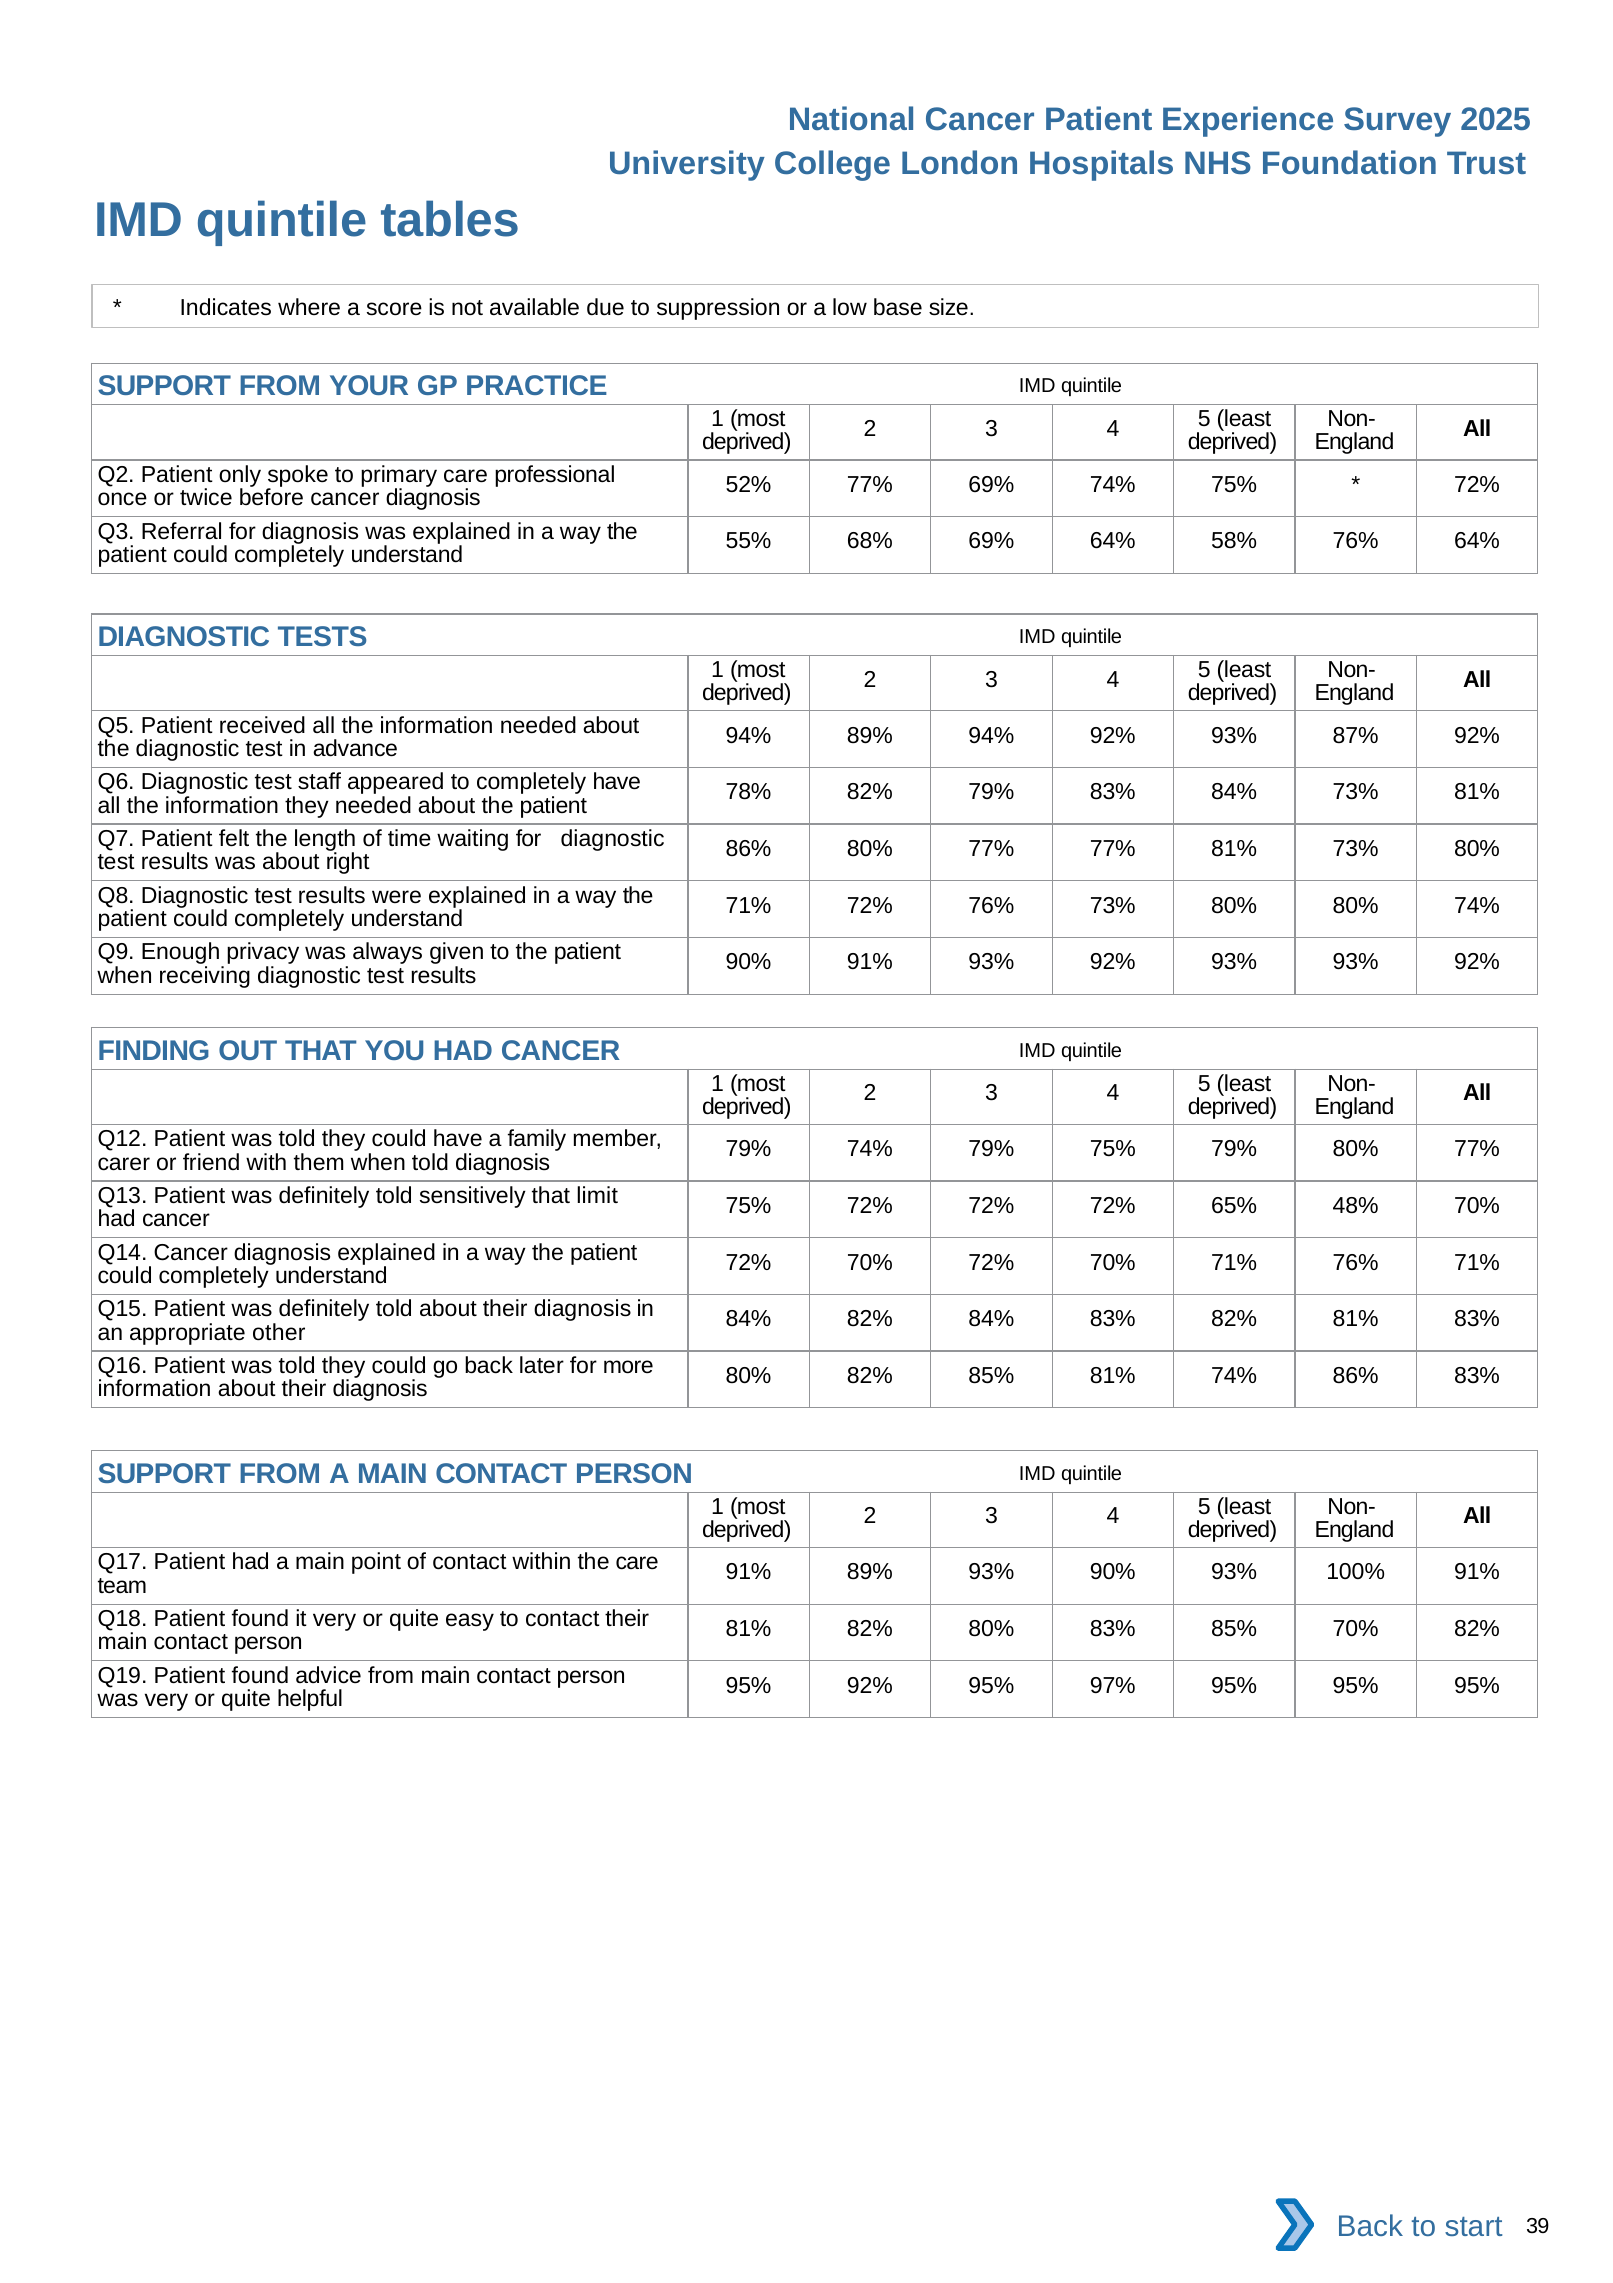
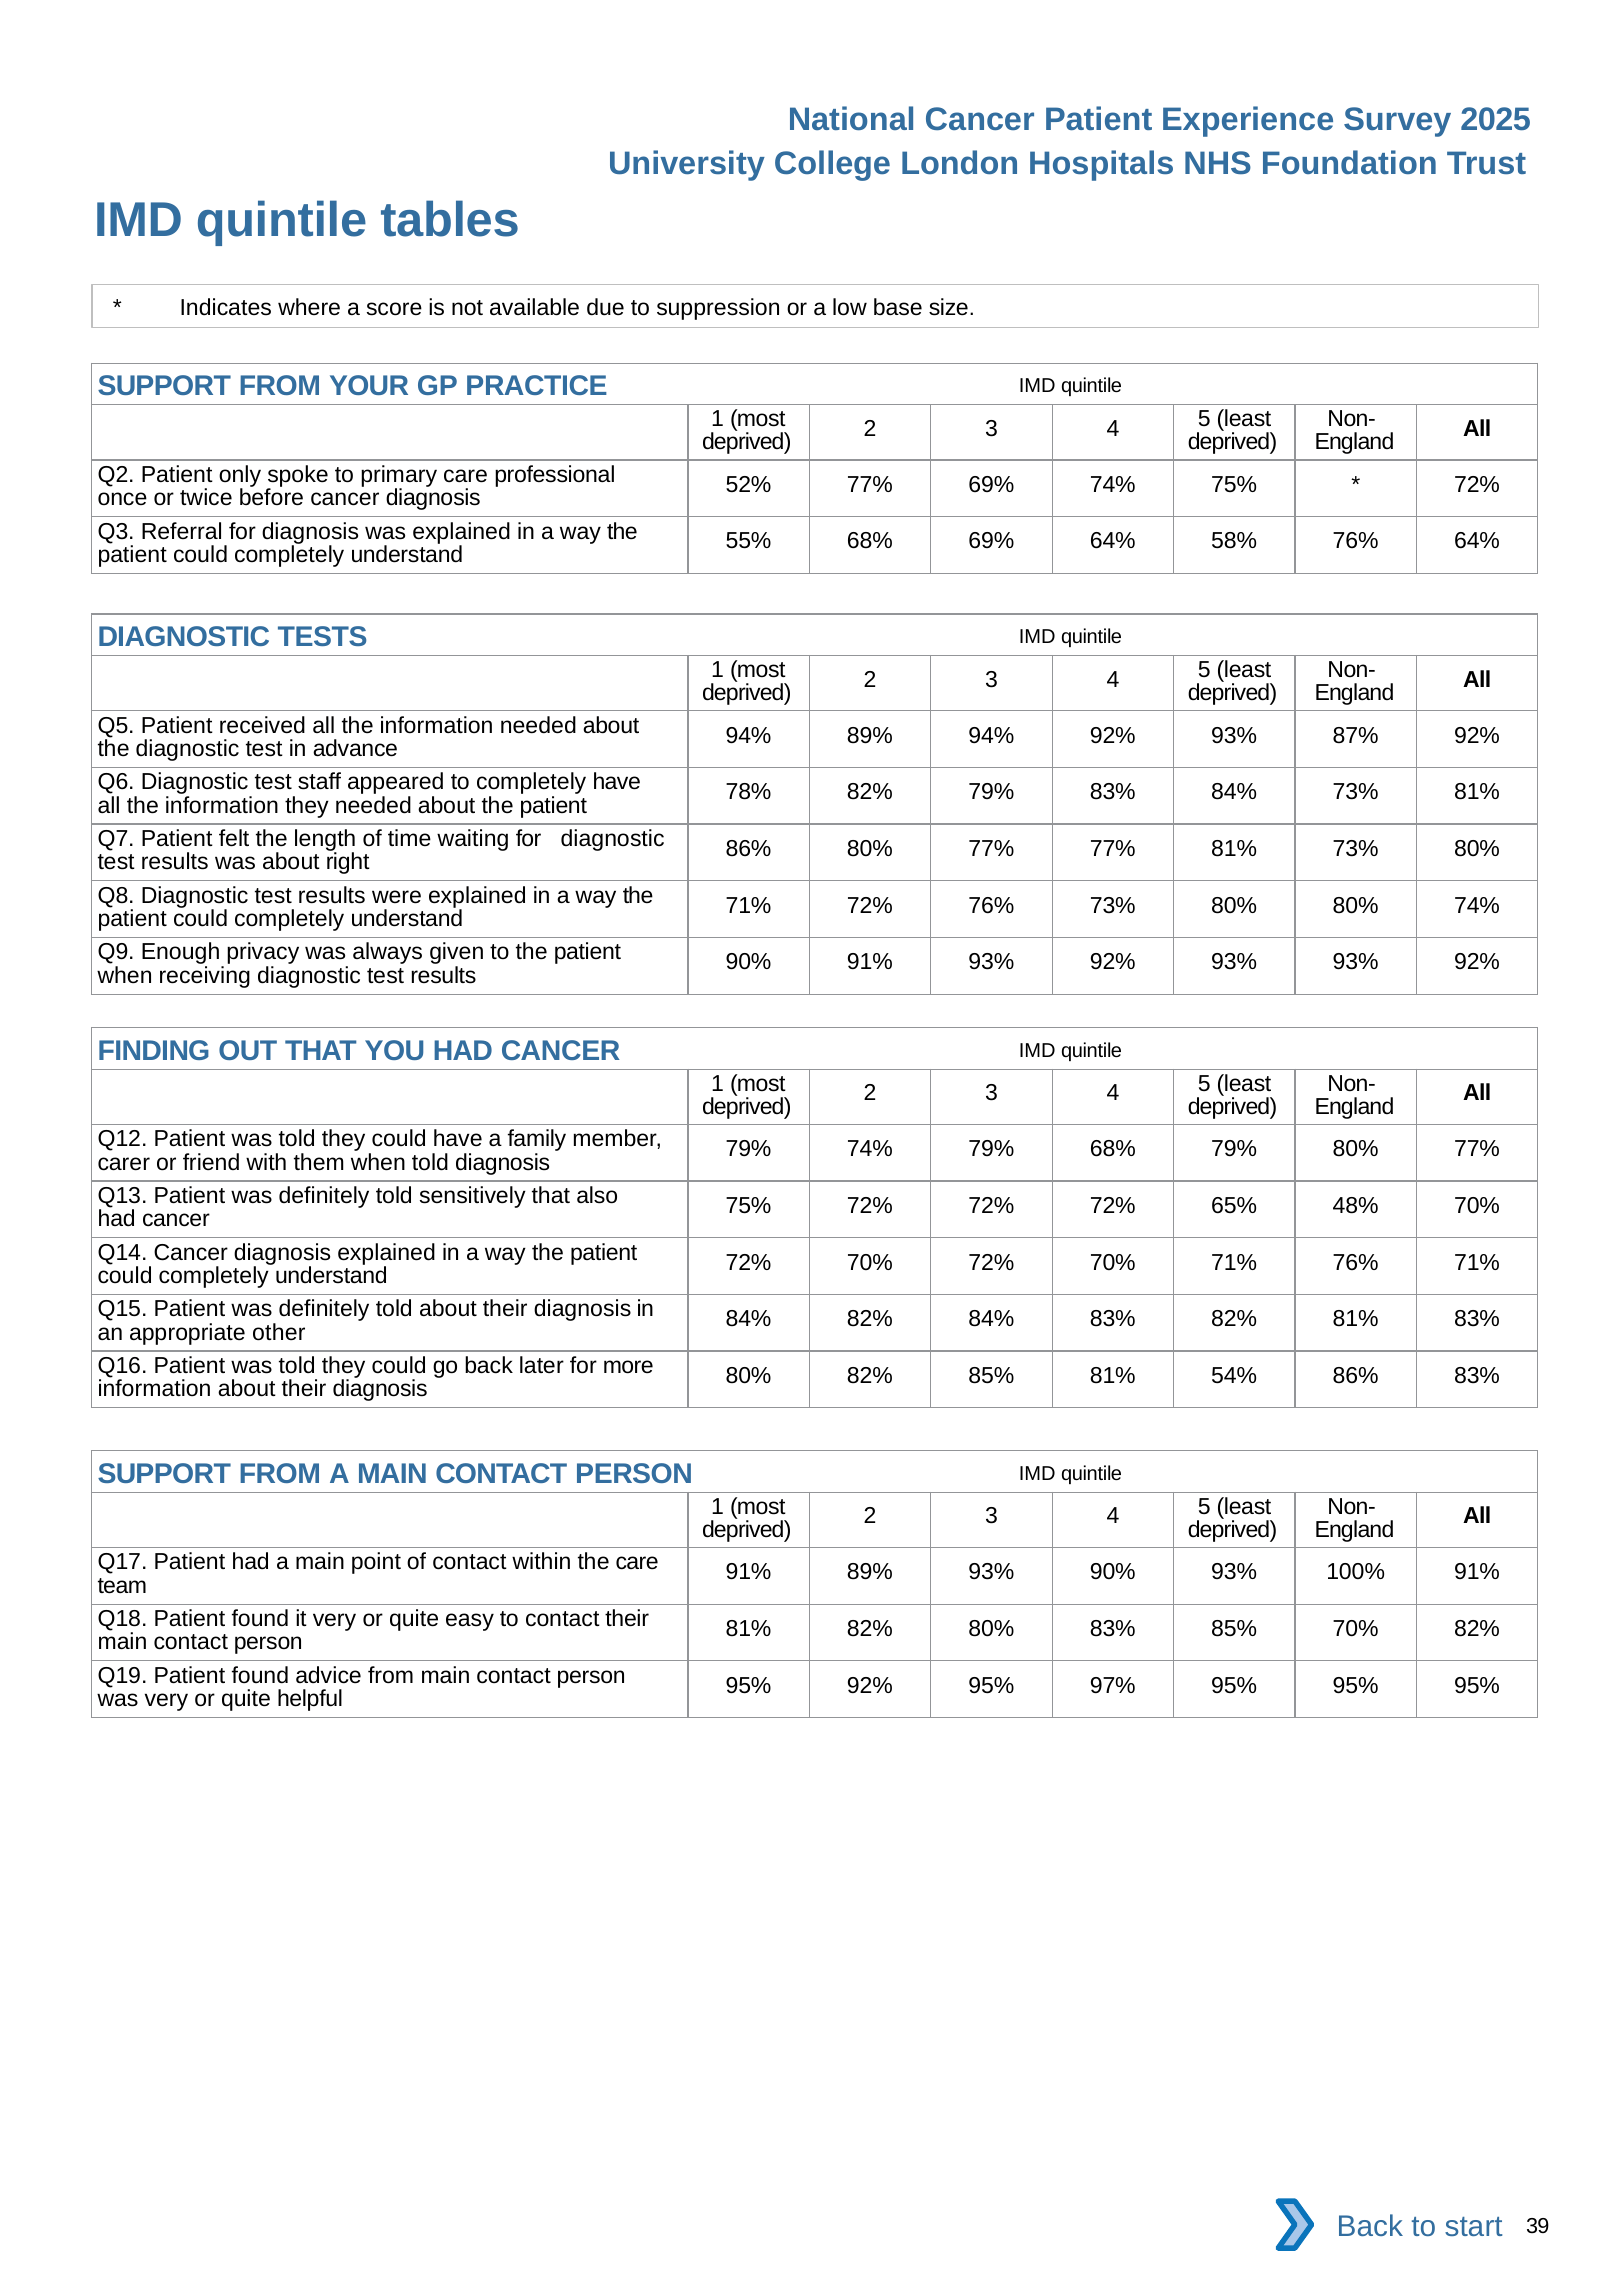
79% 75%: 75% -> 68%
limit: limit -> also
81% 74%: 74% -> 54%
